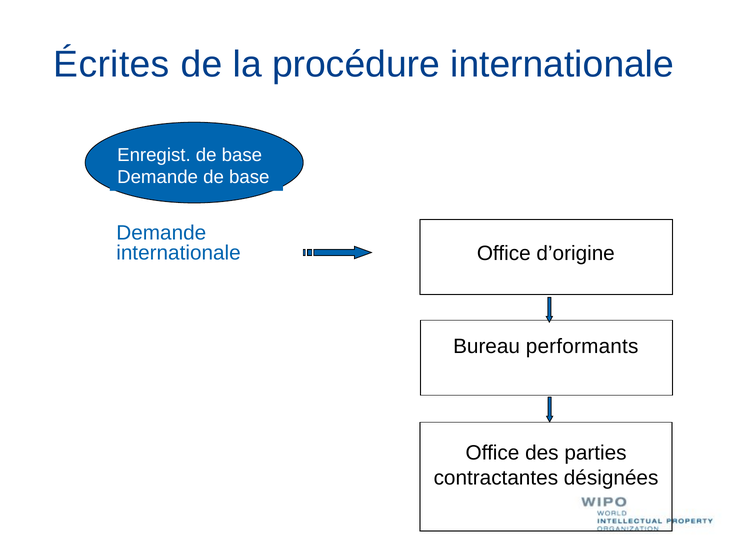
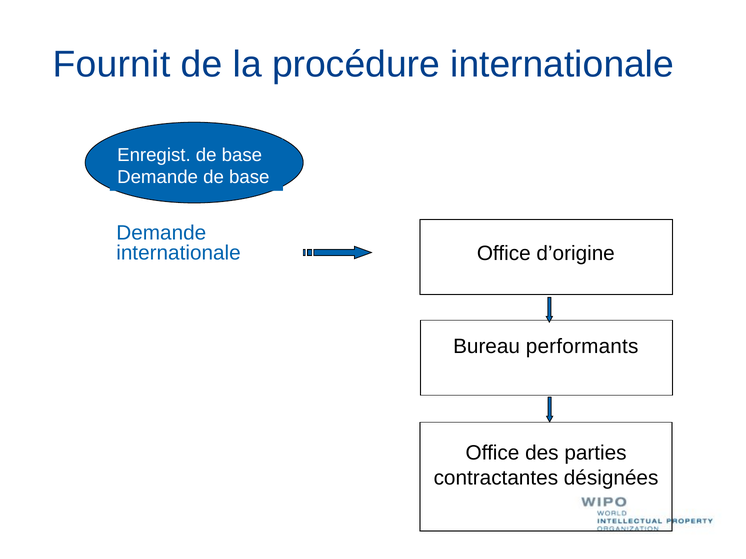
Écrites: Écrites -> Fournit
